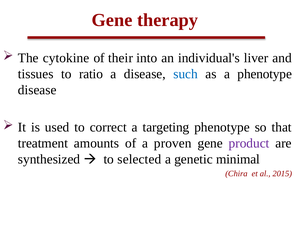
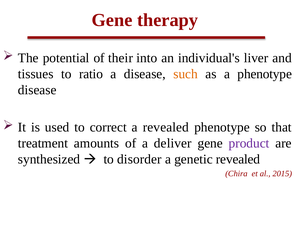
cytokine: cytokine -> potential
such colour: blue -> orange
a targeting: targeting -> revealed
proven: proven -> deliver
selected: selected -> disorder
genetic minimal: minimal -> revealed
